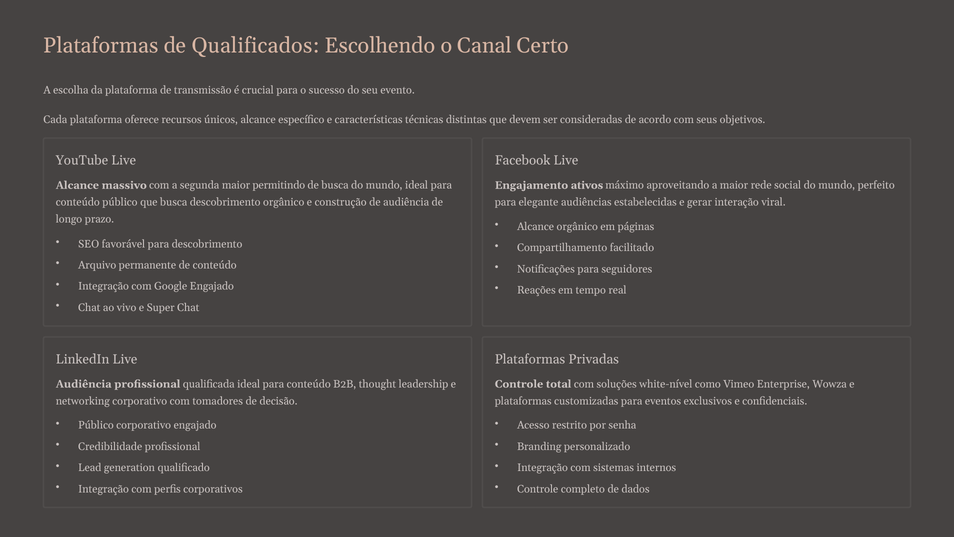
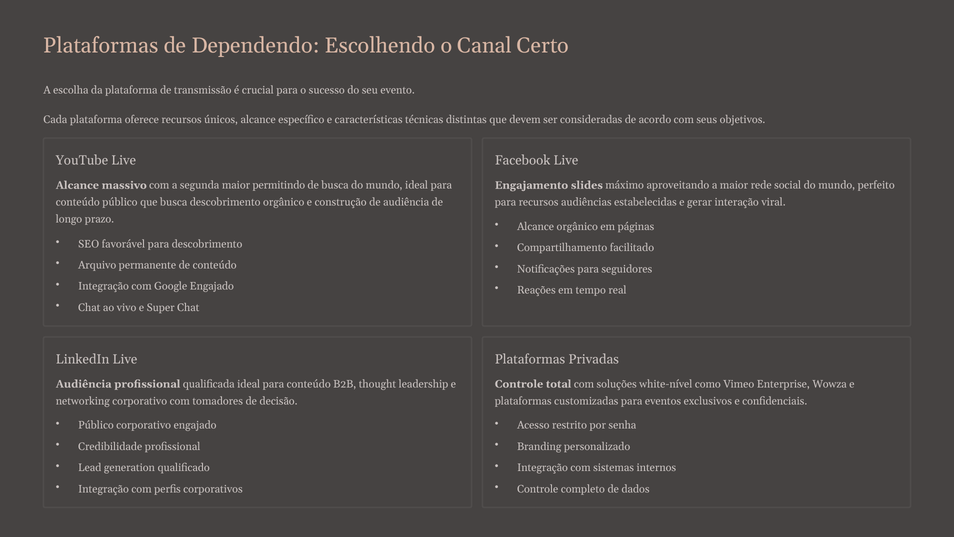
Qualificados: Qualificados -> Dependendo
ativos: ativos -> slides
para elegante: elegante -> recursos
